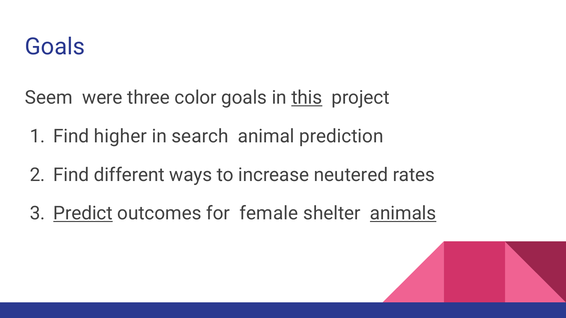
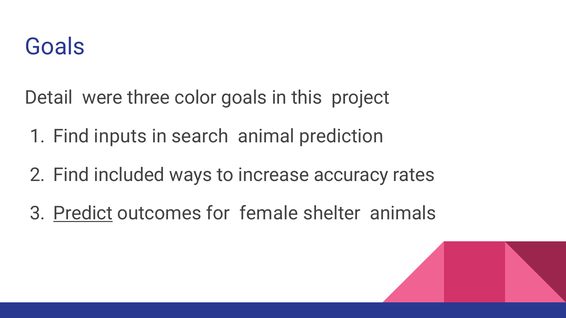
Seem: Seem -> Detail
this underline: present -> none
higher: higher -> inputs
different: different -> included
neutered: neutered -> accuracy
animals underline: present -> none
